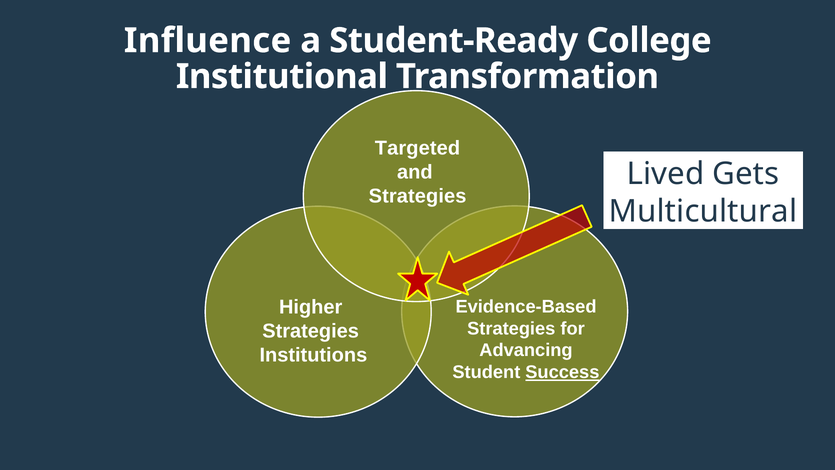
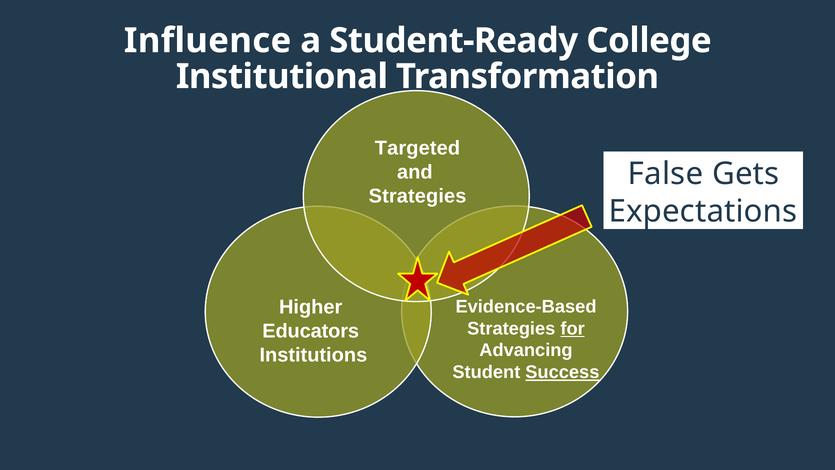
Lived: Lived -> False
Multicultural: Multicultural -> Expectations
for underline: none -> present
Strategies at (311, 331): Strategies -> Educators
